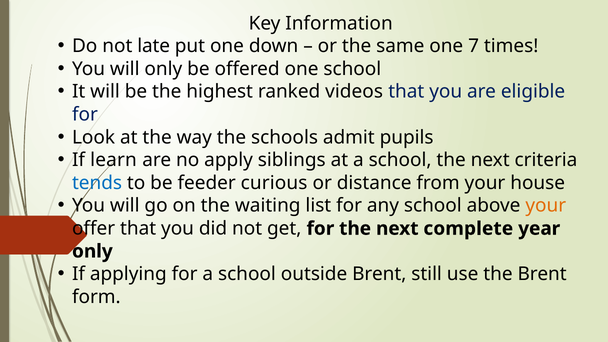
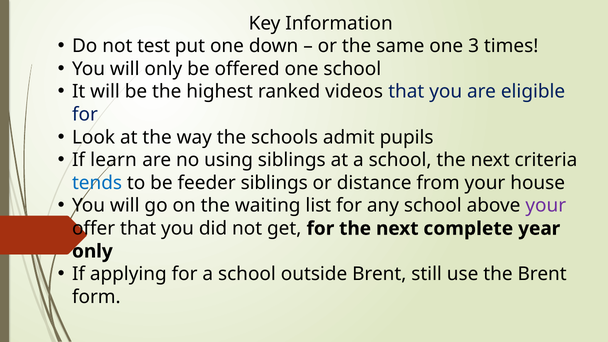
late: late -> test
7: 7 -> 3
apply: apply -> using
feeder curious: curious -> siblings
your at (546, 206) colour: orange -> purple
